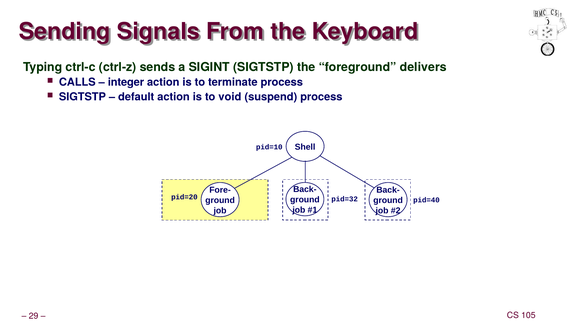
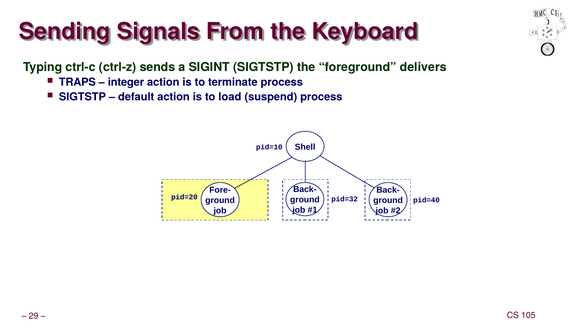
CALLS: CALLS -> TRAPS
void: void -> load
